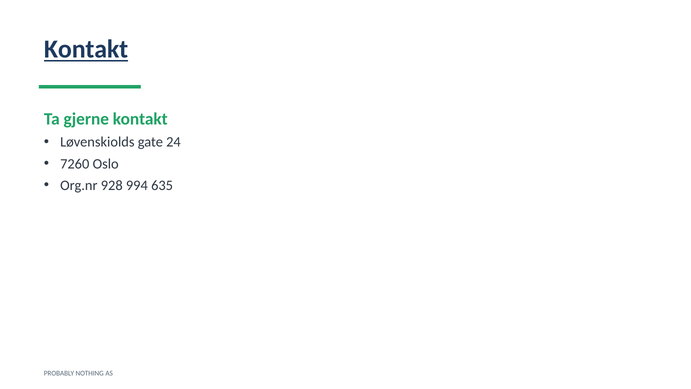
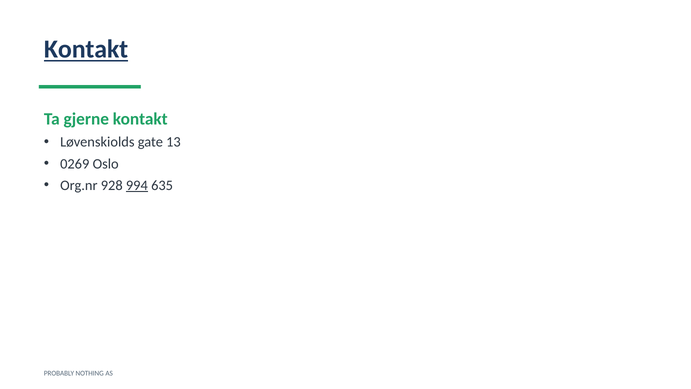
24: 24 -> 13
7260: 7260 -> 0269
994 underline: none -> present
